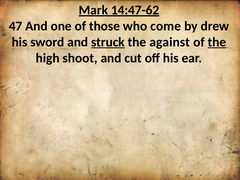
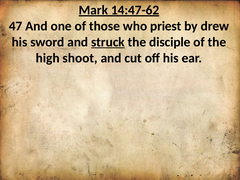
come: come -> priest
against: against -> disciple
the at (217, 42) underline: present -> none
